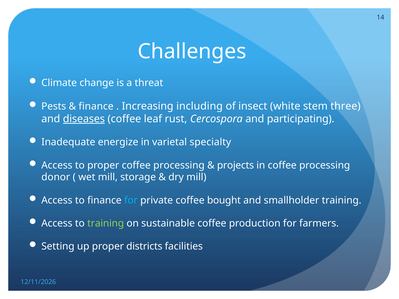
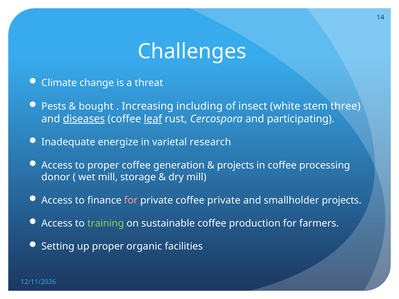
finance at (96, 107): finance -> bought
leaf underline: none -> present
specialty: specialty -> research
proper coffee processing: processing -> generation
for at (131, 200) colour: light blue -> pink
coffee bought: bought -> private
smallholder training: training -> projects
districts: districts -> organic
